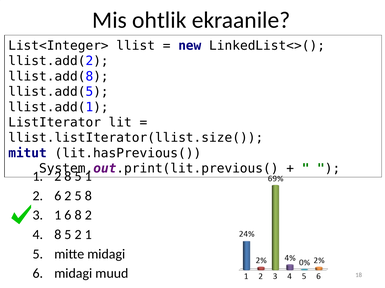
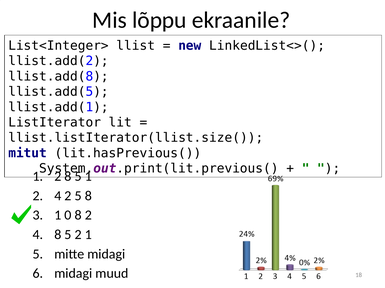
ohtlik: ohtlik -> lõppu
6 at (58, 196): 6 -> 4
1 6: 6 -> 0
